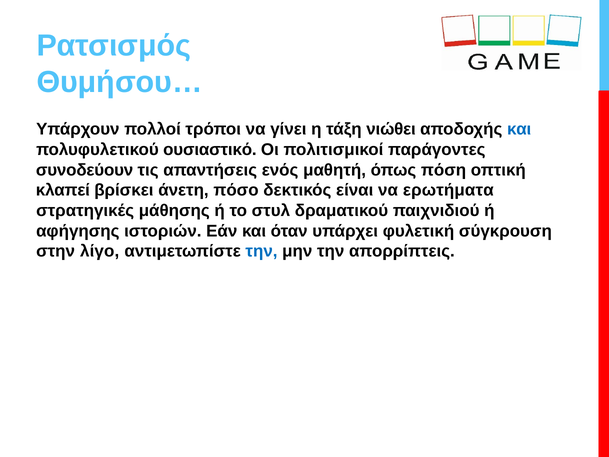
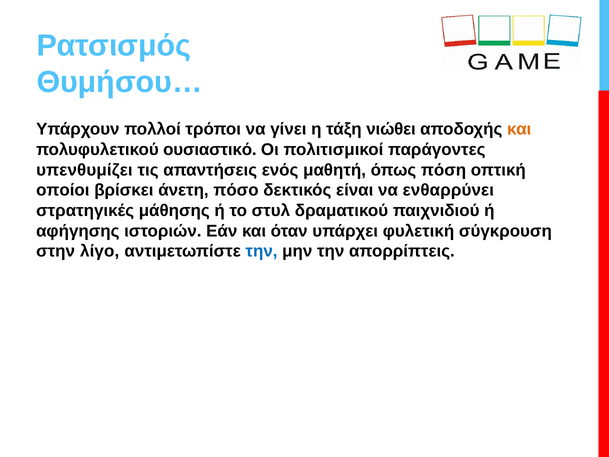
και at (519, 129) colour: blue -> orange
συνοδεύουν: συνοδεύουν -> υπενθυμίζει
κλαπεί: κλαπεί -> οποίοι
ερωτήματα: ερωτήματα -> ενθαρρύνει
